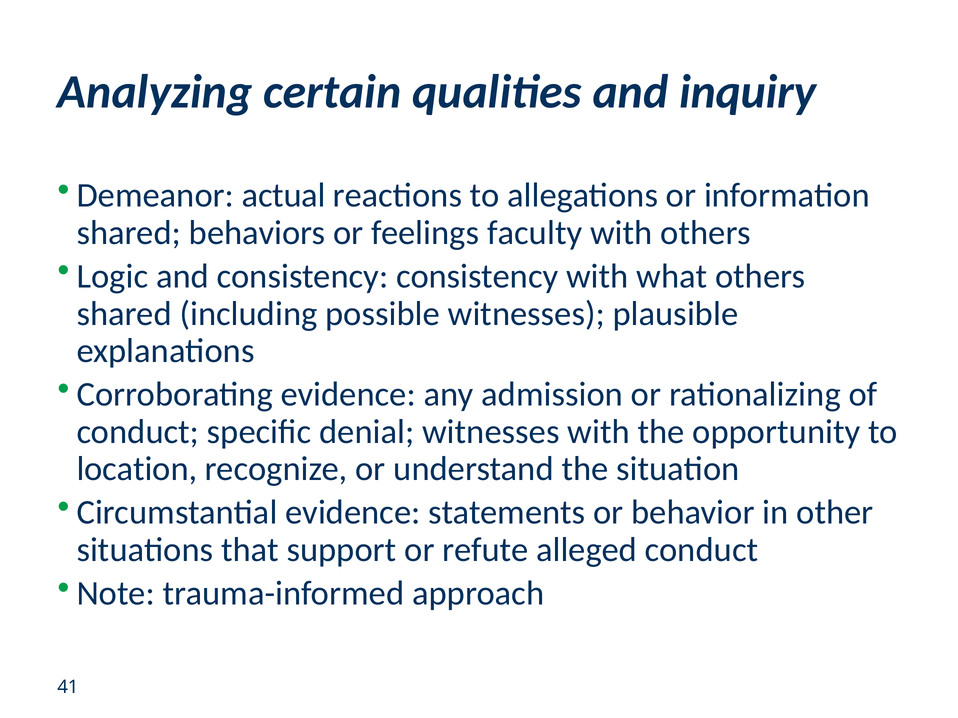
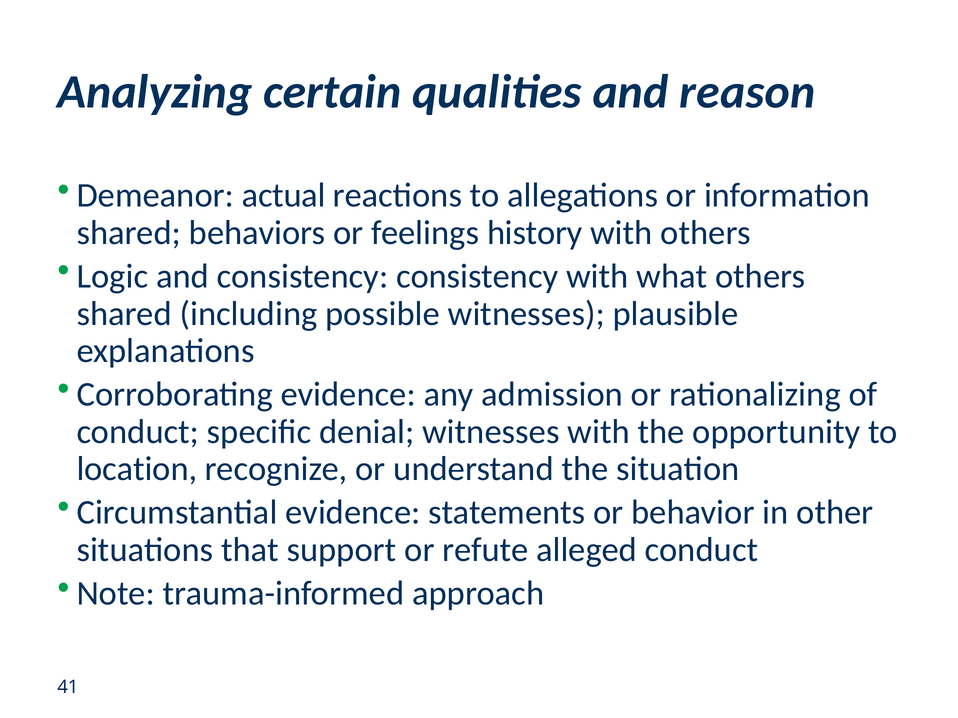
inquiry: inquiry -> reason
faculty: faculty -> history
